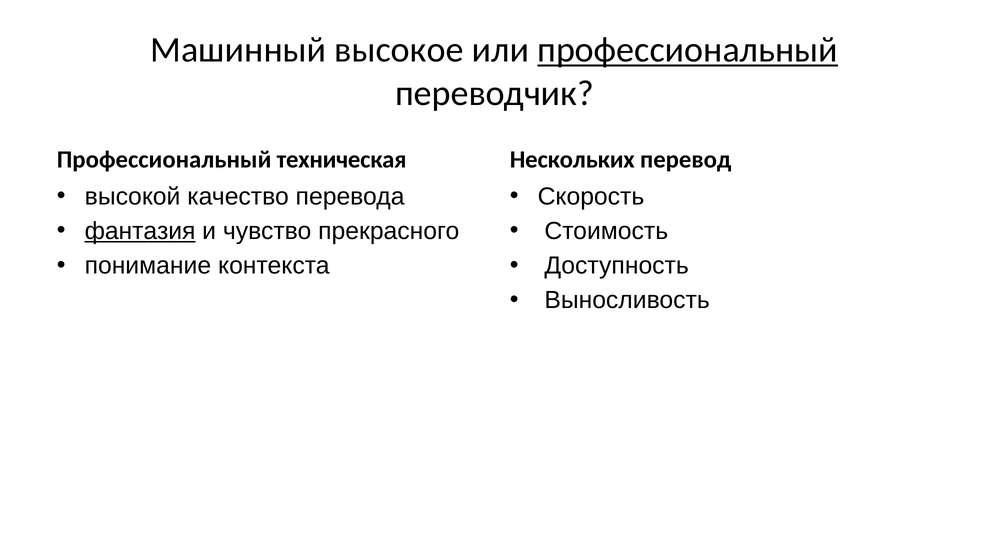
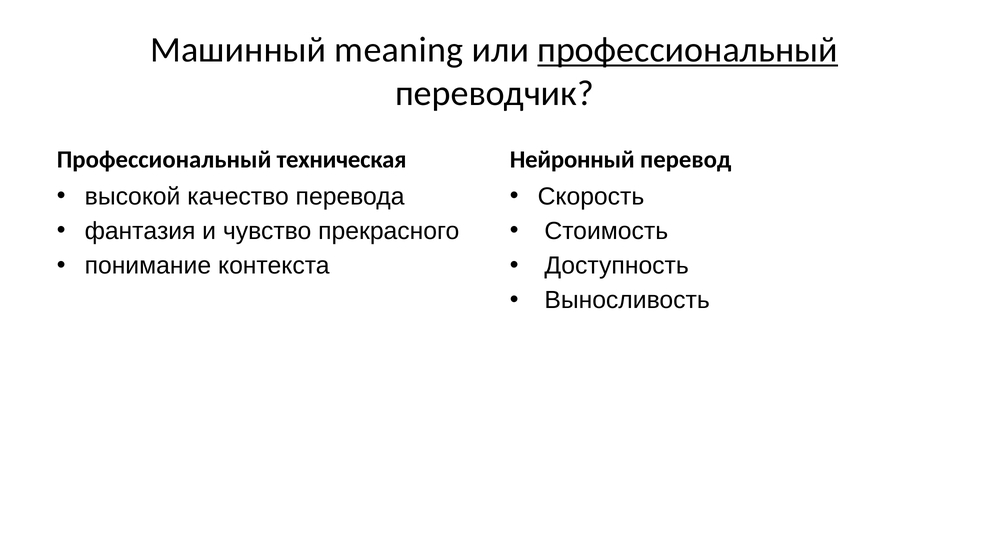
высокое: высокое -> meaning
Нескольких: Нескольких -> Нейронный
фантазия underline: present -> none
